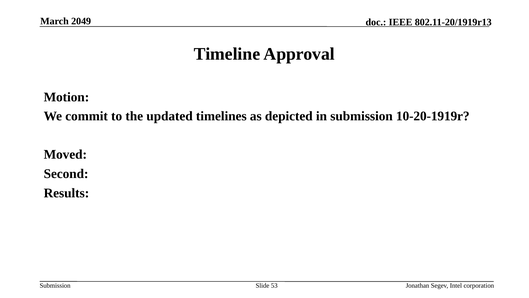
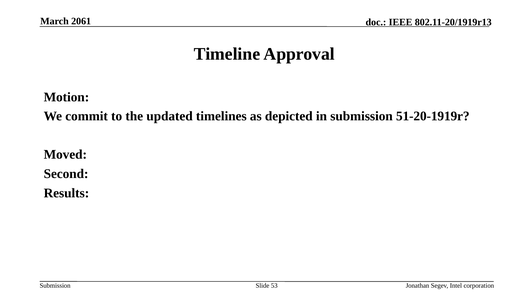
2049: 2049 -> 2061
10-20-1919r: 10-20-1919r -> 51-20-1919r
